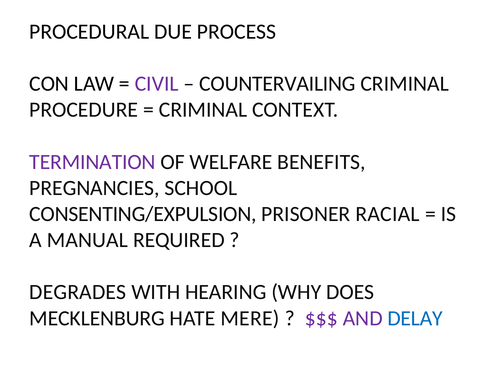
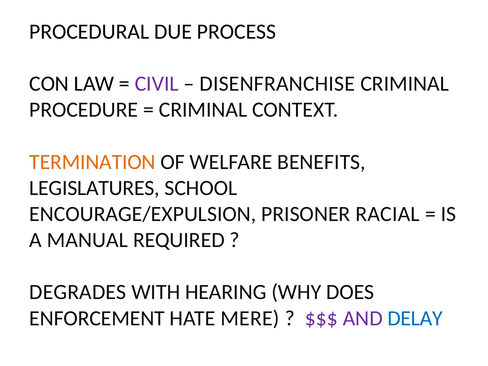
COUNTERVAILING: COUNTERVAILING -> DISENFRANCHISE
TERMINATION colour: purple -> orange
PREGNANCIES: PREGNANCIES -> LEGISLATURES
CONSENTING/EXPULSION: CONSENTING/EXPULSION -> ENCOURAGE/EXPULSION
MECKLENBURG: MECKLENBURG -> ENFORCEMENT
